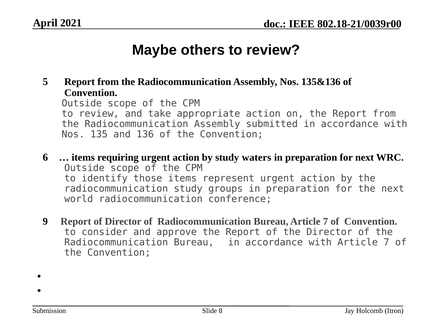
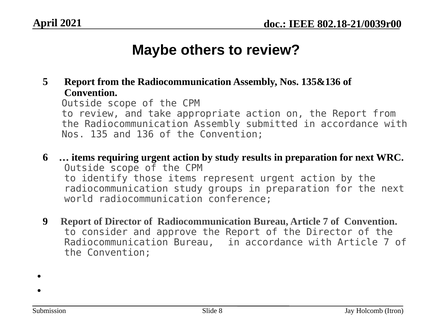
waters: waters -> results
